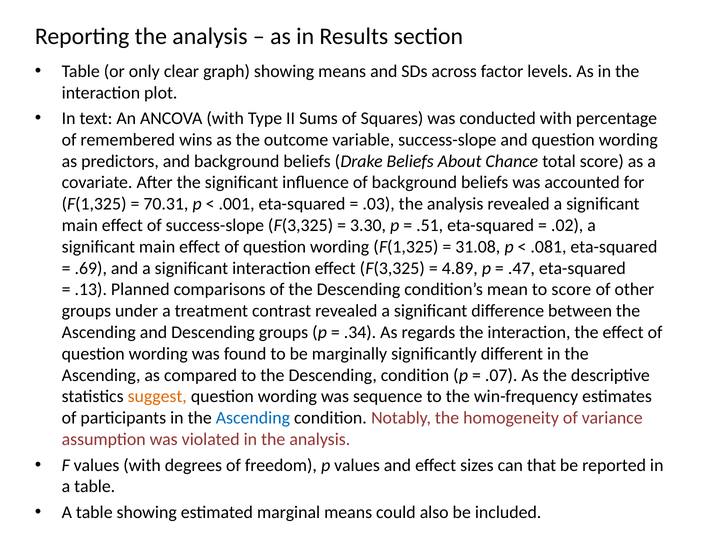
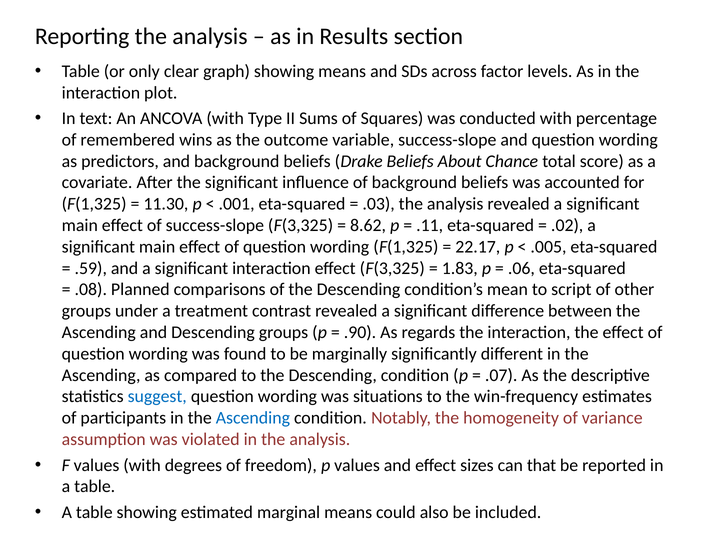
70.31: 70.31 -> 11.30
3.30: 3.30 -> 8.62
.51: .51 -> .11
31.08: 31.08 -> 22.17
.081: .081 -> .005
.69: .69 -> .59
4.89: 4.89 -> 1.83
.47: .47 -> .06
.13: .13 -> .08
to score: score -> script
.34: .34 -> .90
suggest colour: orange -> blue
sequence: sequence -> situations
